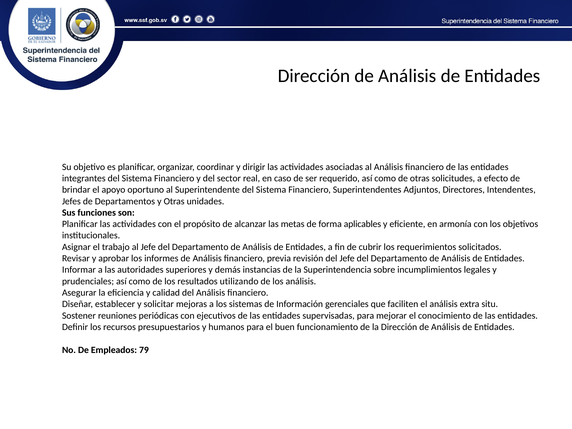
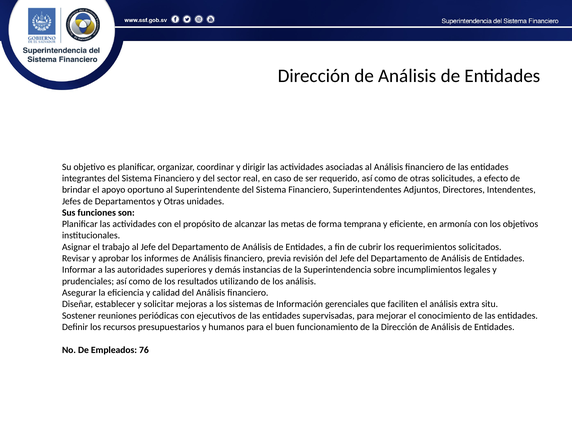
aplicables: aplicables -> temprana
79: 79 -> 76
